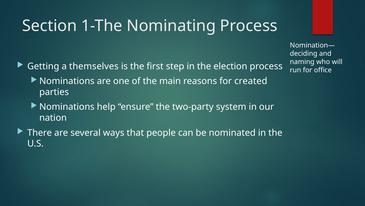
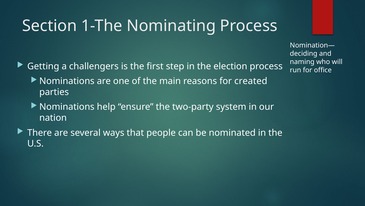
themselves: themselves -> challengers
